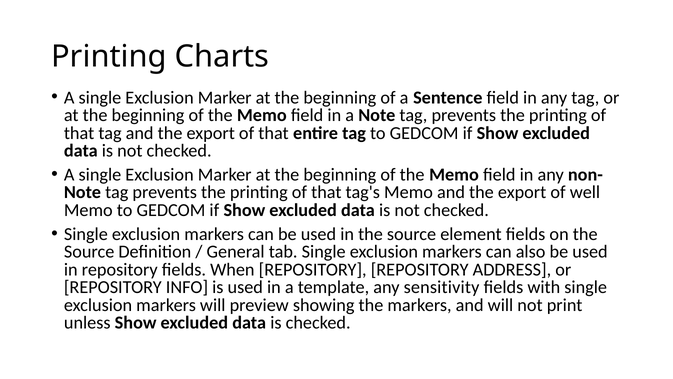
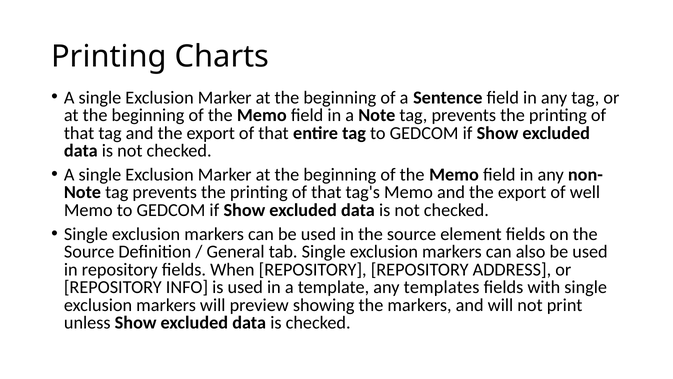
sensitivity: sensitivity -> templates
